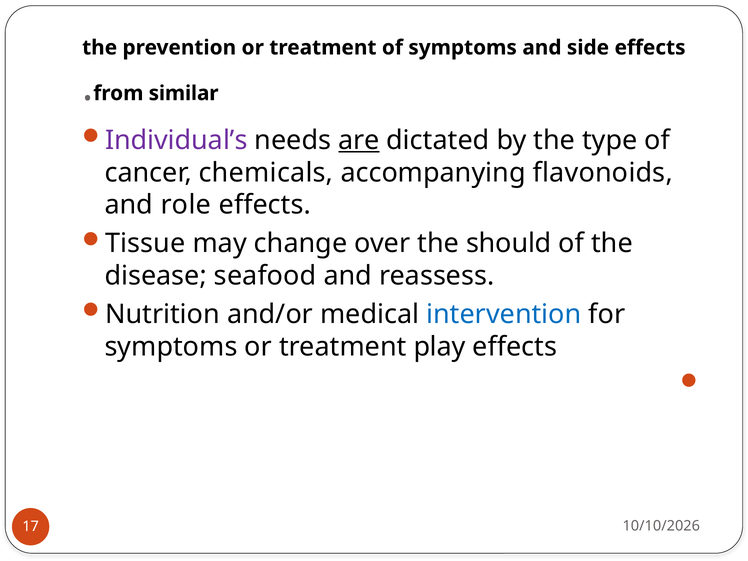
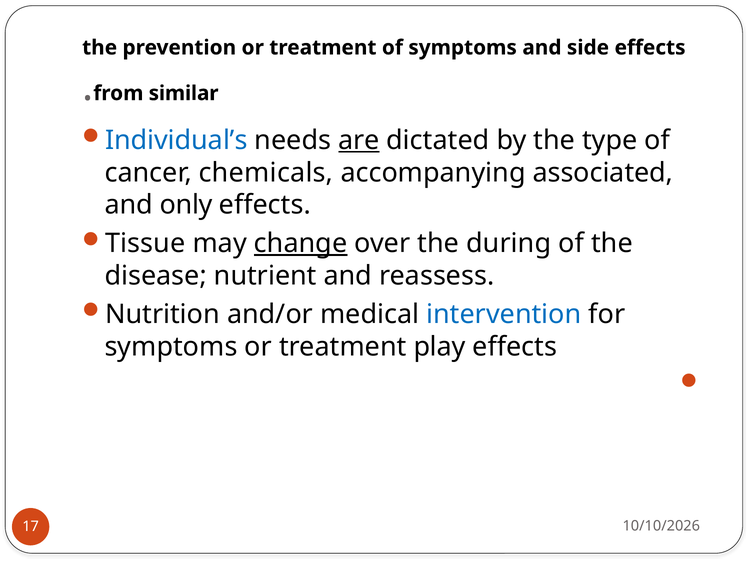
Individual’s colour: purple -> blue
flavonoids: flavonoids -> associated
role: role -> only
change underline: none -> present
should: should -> during
seafood: seafood -> nutrient
